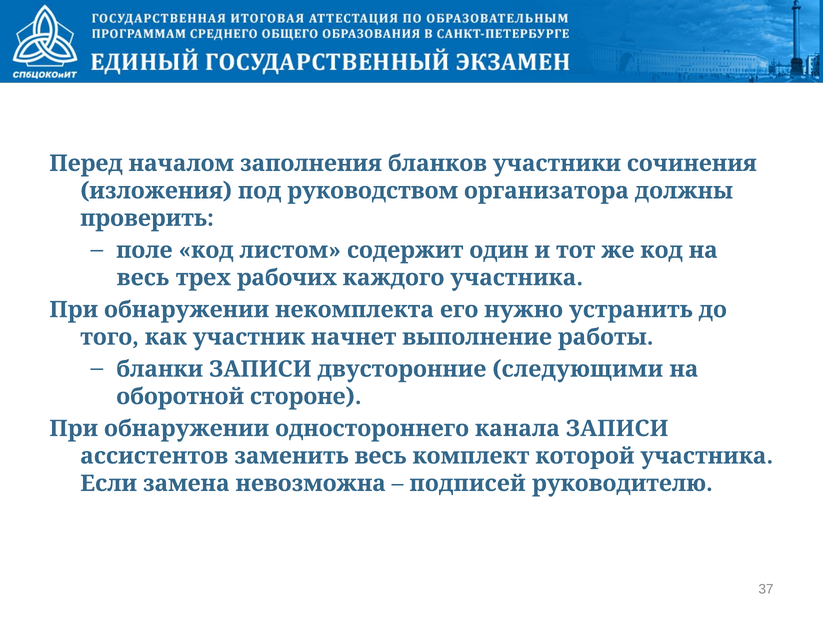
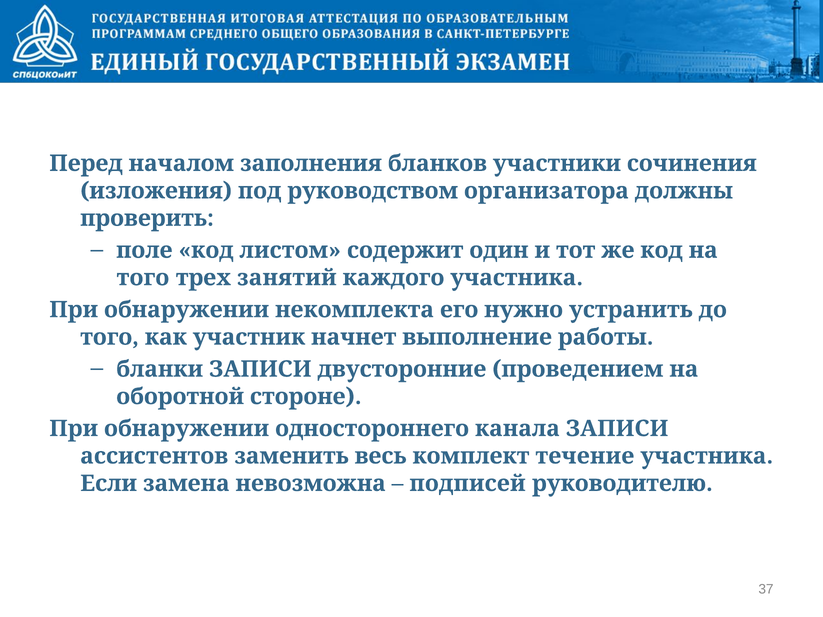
весь at (143, 278): весь -> того
рабочих: рабочих -> занятий
следующими: следующими -> проведением
которой: которой -> течение
